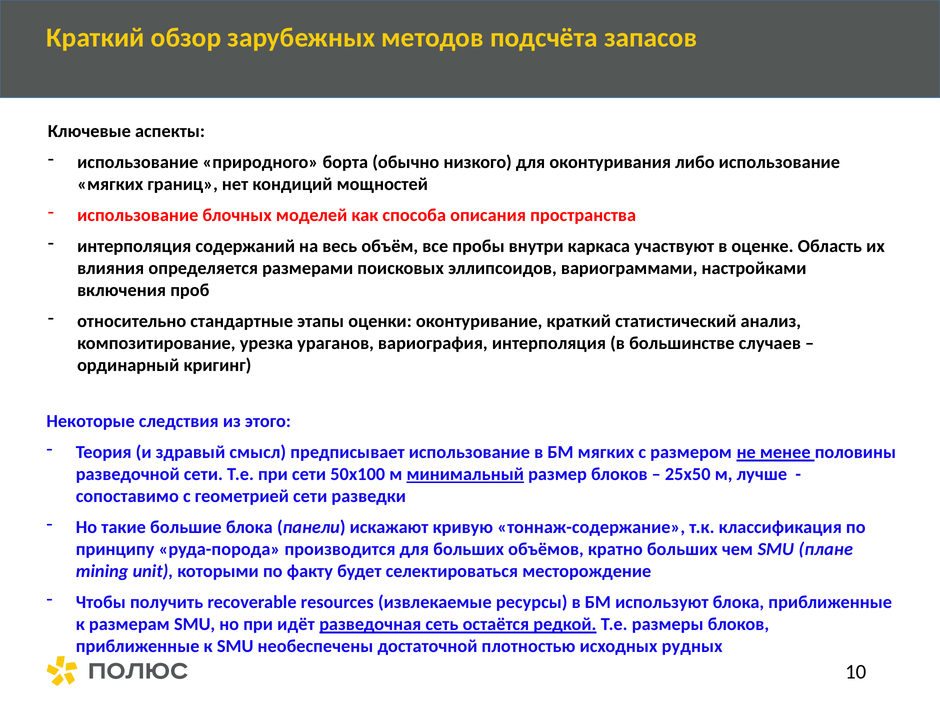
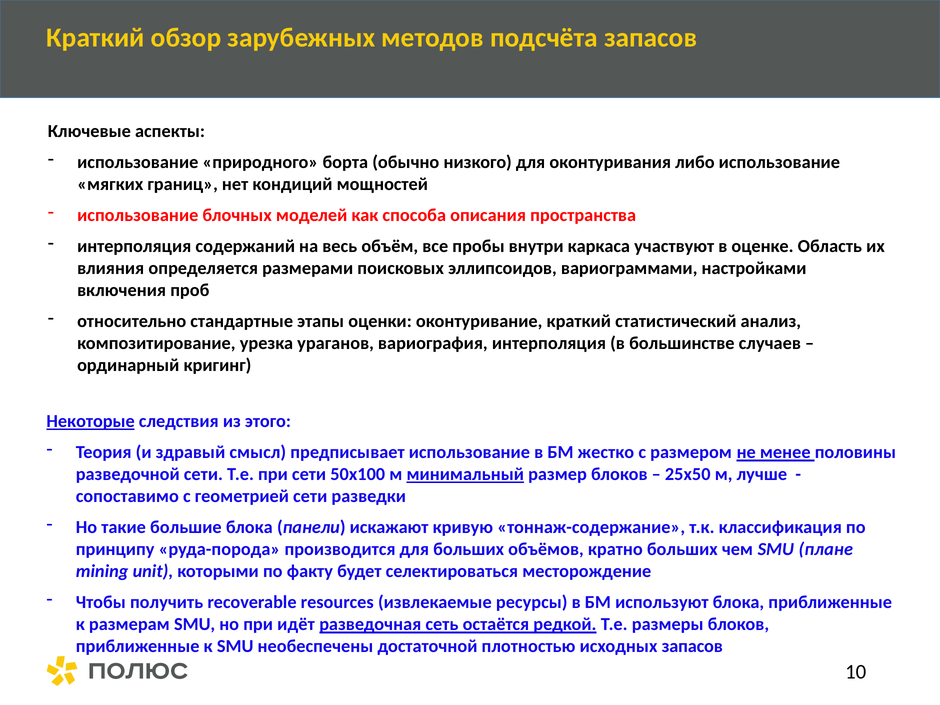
Некоторые underline: none -> present
БМ мягких: мягких -> жестко
исходных рудных: рудных -> запасов
